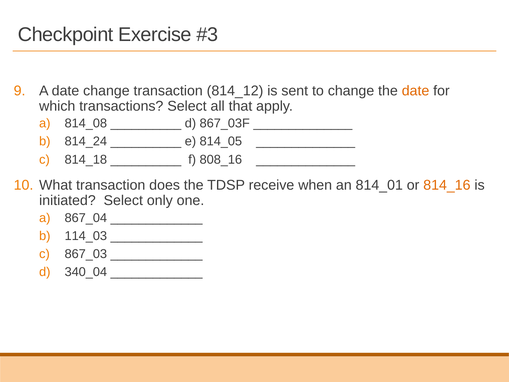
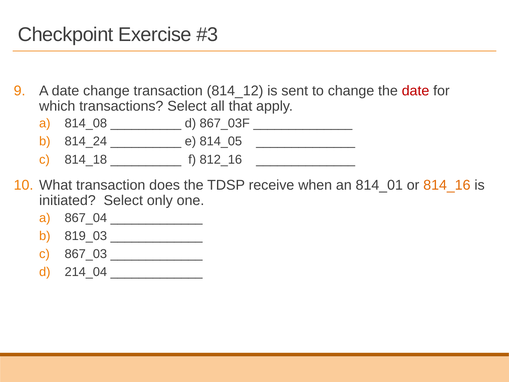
date at (416, 91) colour: orange -> red
808_16: 808_16 -> 812_16
114_03: 114_03 -> 819_03
340_04: 340_04 -> 214_04
